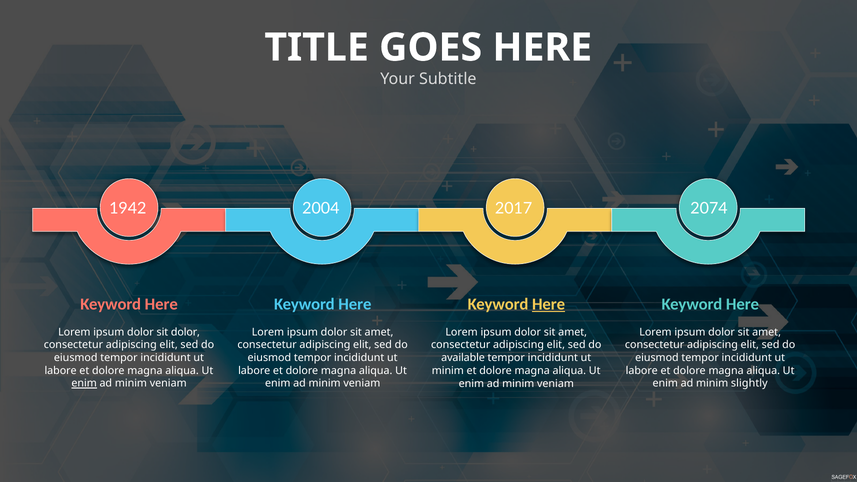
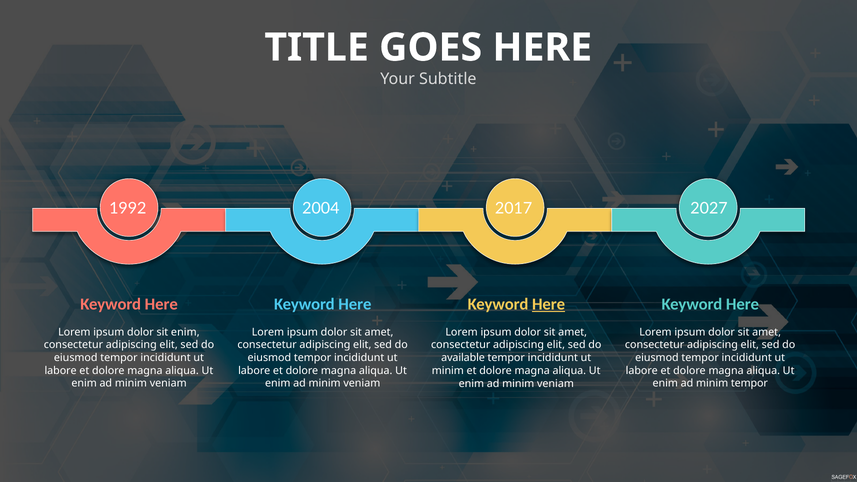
1942: 1942 -> 1992
2074: 2074 -> 2027
sit dolor: dolor -> enim
enim at (84, 383) underline: present -> none
minim slightly: slightly -> tempor
